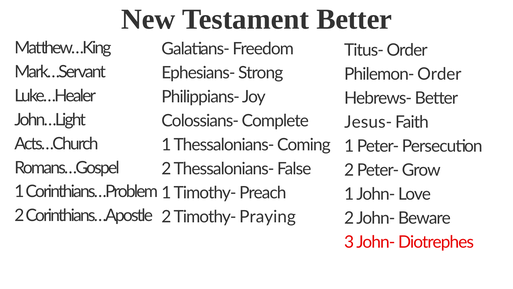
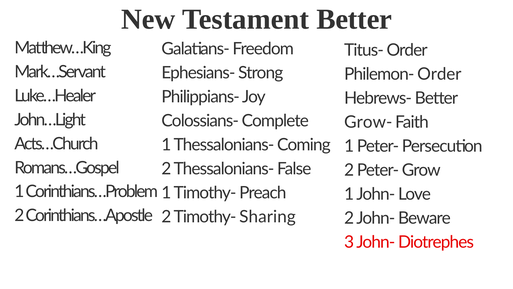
Jesus-: Jesus- -> Grow-
Praying: Praying -> Sharing
